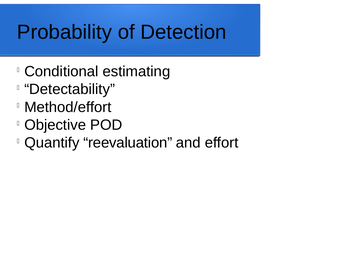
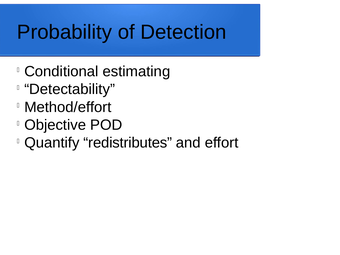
reevaluation: reevaluation -> redistributes
